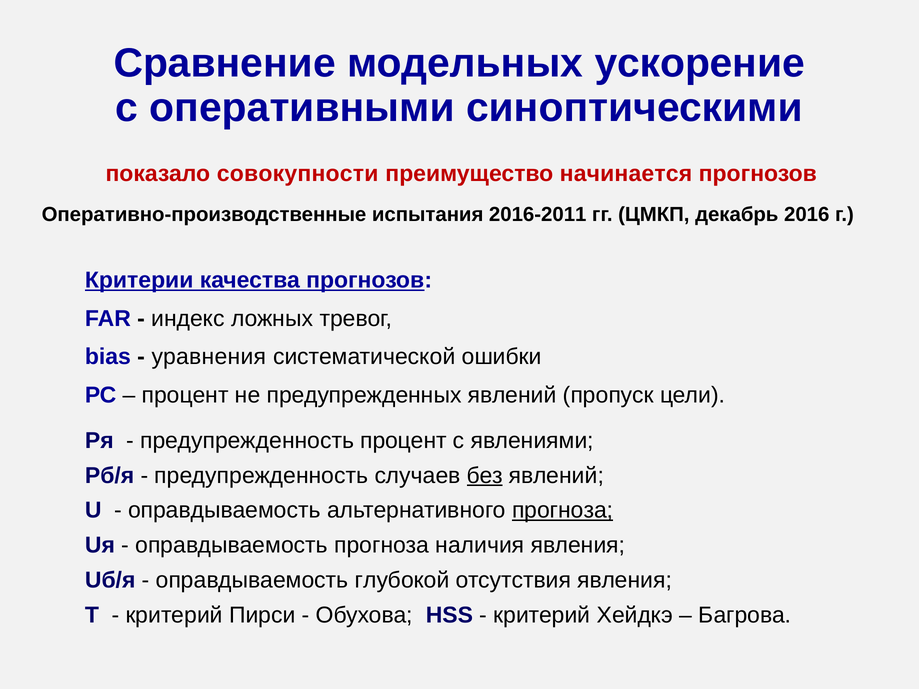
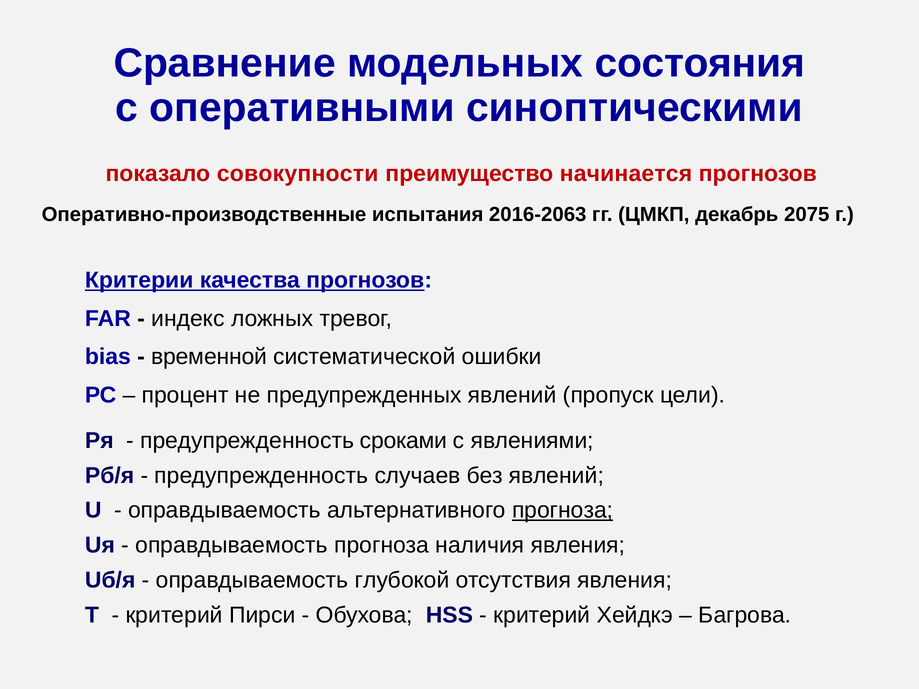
ускорение: ускорение -> состояния
2016-2011: 2016-2011 -> 2016-2063
2016: 2016 -> 2075
уравнения: уравнения -> временной
предупрежденность процент: процент -> сроками
без underline: present -> none
